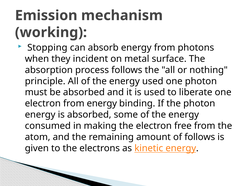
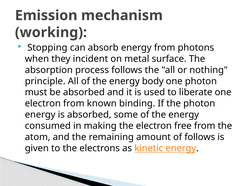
energy used: used -> body
from energy: energy -> known
